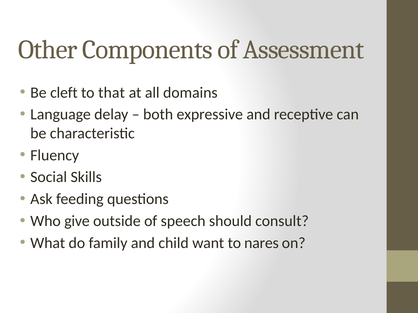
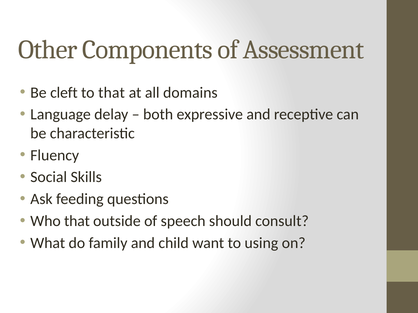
Who give: give -> that
nares: nares -> using
